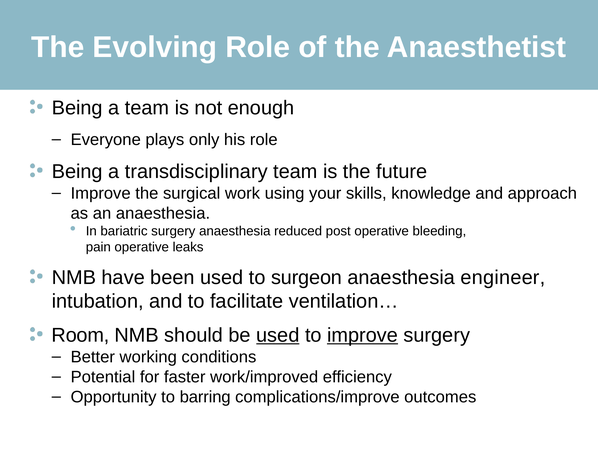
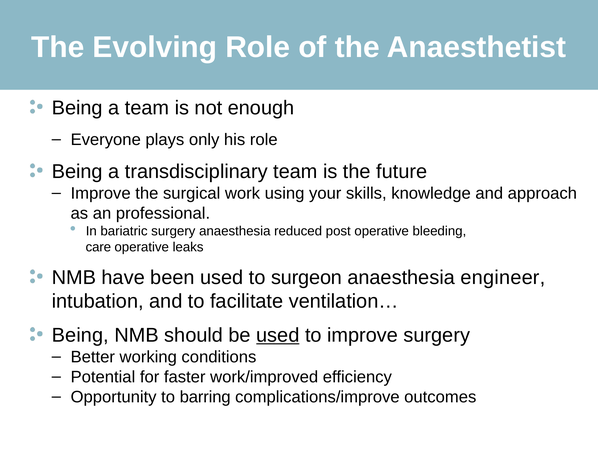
an anaesthesia: anaesthesia -> professional
pain: pain -> care
Room at (80, 335): Room -> Being
improve at (363, 335) underline: present -> none
